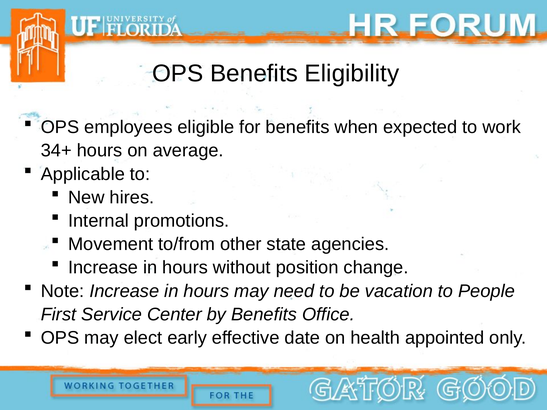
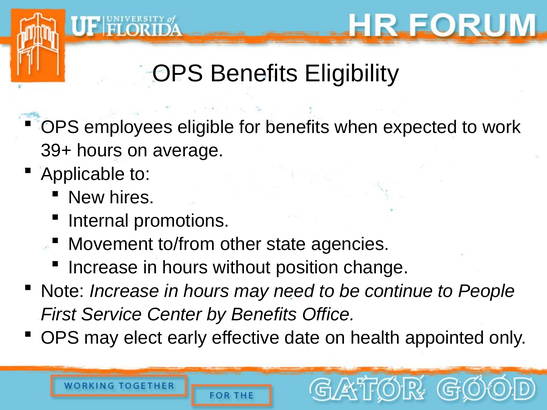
34+: 34+ -> 39+
vacation: vacation -> continue
